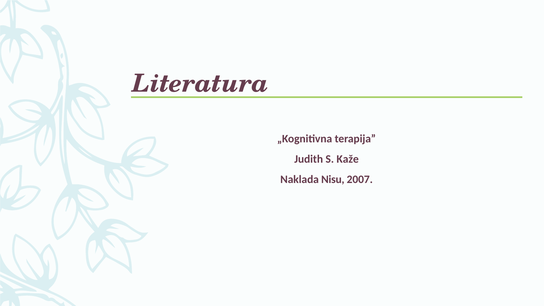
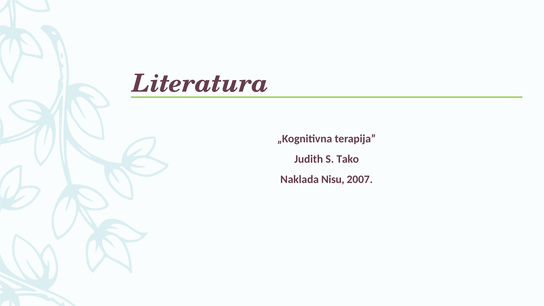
Kaže: Kaže -> Tako
